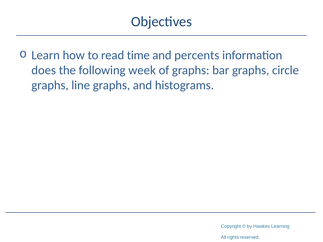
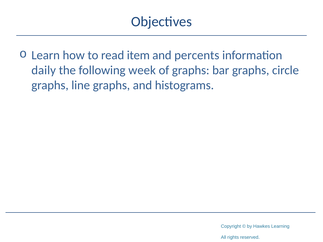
time: time -> item
does: does -> daily
